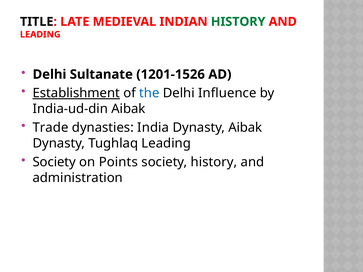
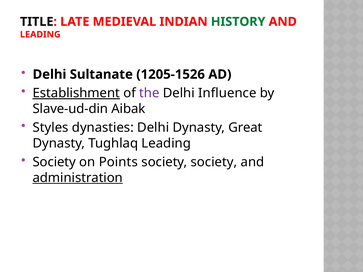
1201-1526: 1201-1526 -> 1205-1526
the colour: blue -> purple
India-ud-din: India-ud-din -> Slave-ud-din
Trade: Trade -> Styles
dynasties India: India -> Delhi
Dynasty Aibak: Aibak -> Great
society history: history -> society
administration underline: none -> present
